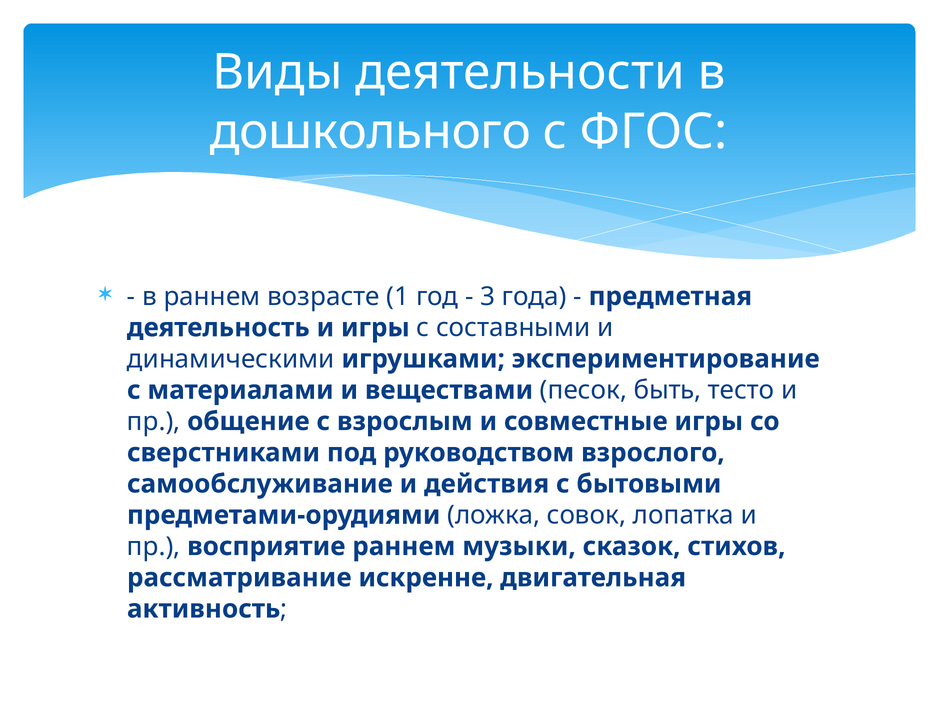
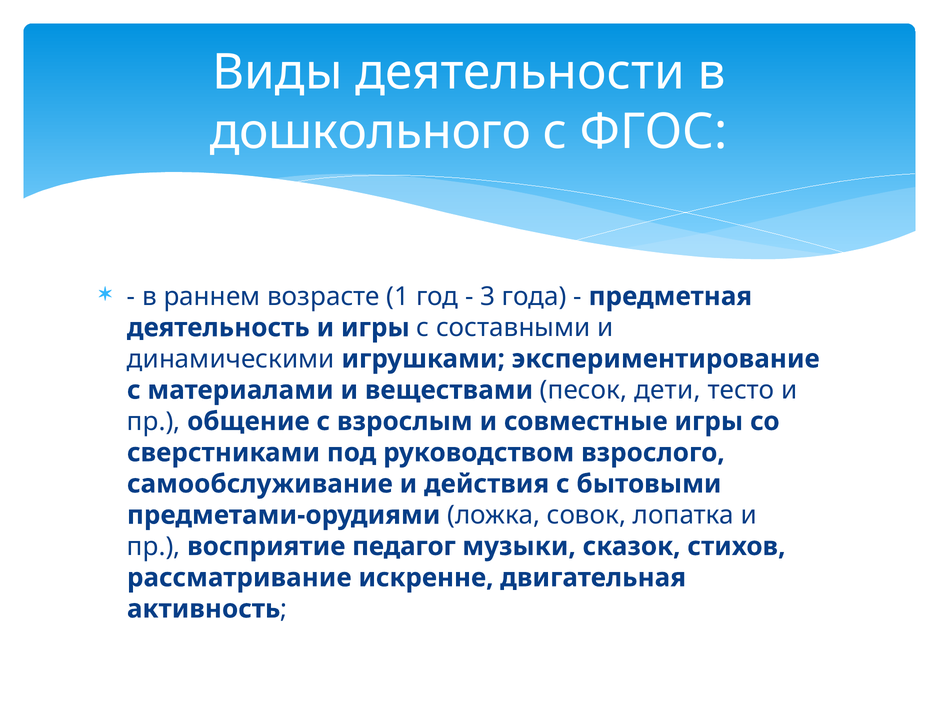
быть: быть -> дети
восприятие раннем: раннем -> педагог
